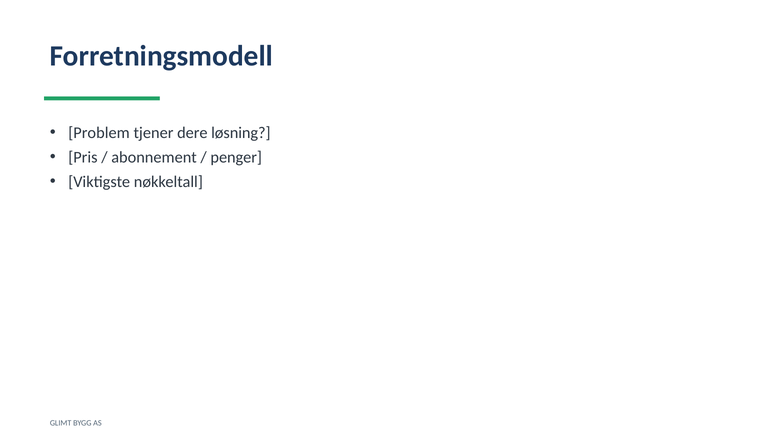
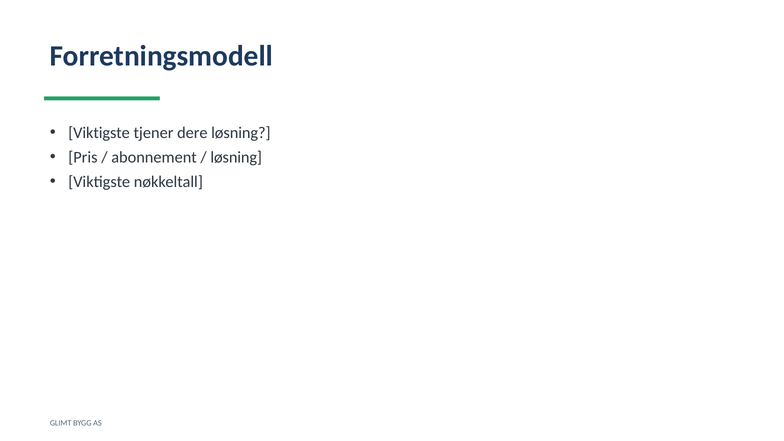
Problem at (99, 133): Problem -> Viktigste
penger at (236, 157): penger -> løsning
